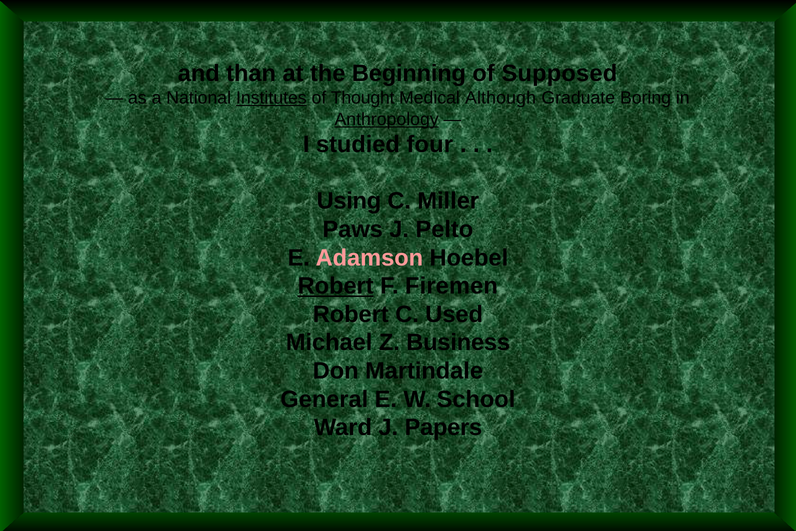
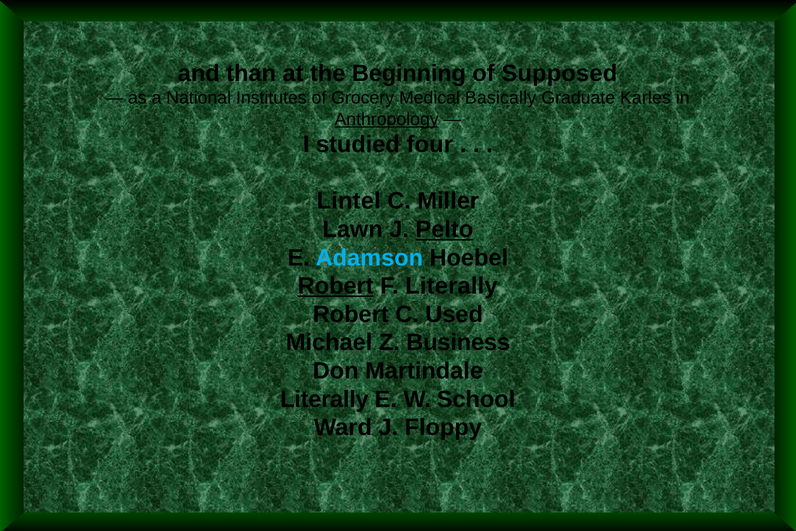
Institutes underline: present -> none
Thought: Thought -> Grocery
Although: Although -> Basically
Boring: Boring -> Karles
Using: Using -> Lintel
Paws: Paws -> Lawn
Pelto underline: none -> present
Adamson colour: pink -> light blue
F Firemen: Firemen -> Literally
General at (324, 399): General -> Literally
Papers: Papers -> Floppy
